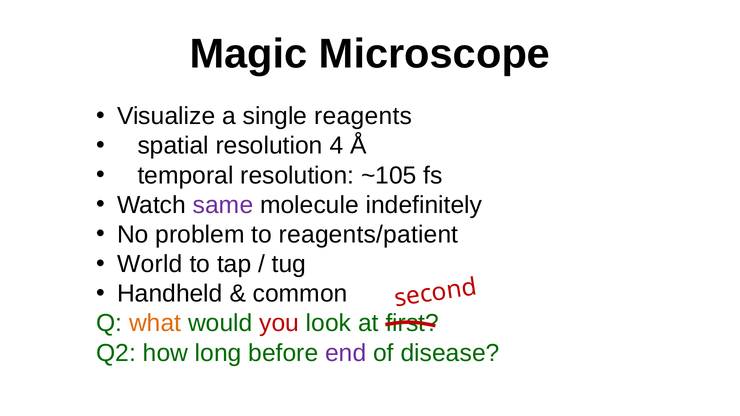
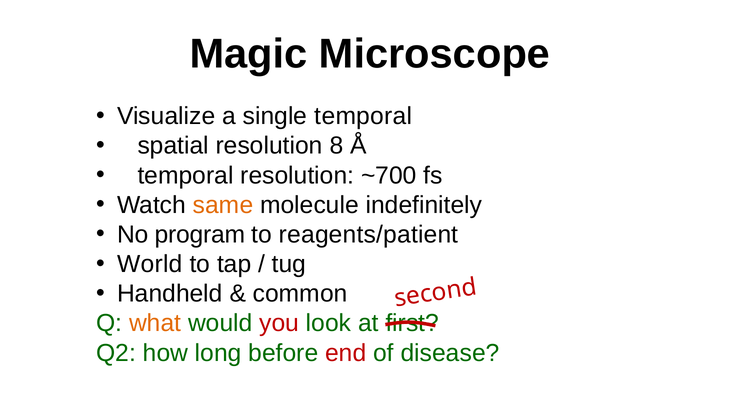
single reagents: reagents -> temporal
4: 4 -> 8
~105: ~105 -> ~700
same colour: purple -> orange
problem: problem -> program
end colour: purple -> red
